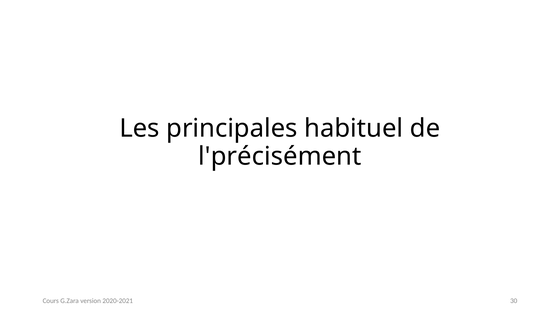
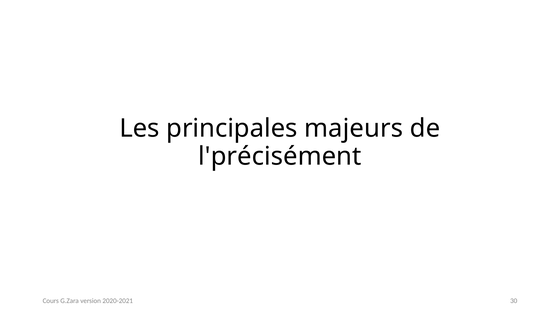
habituel: habituel -> majeurs
